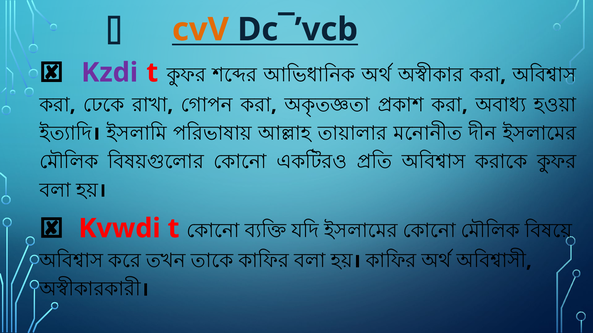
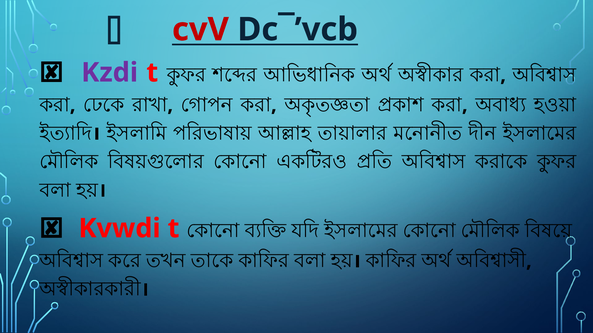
cvV colour: orange -> red
